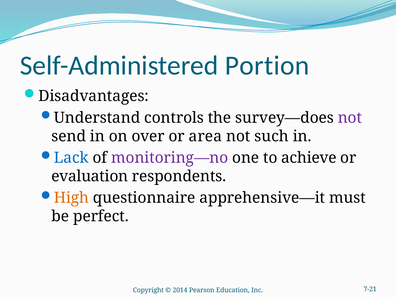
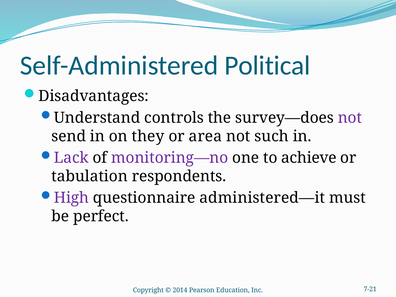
Portion: Portion -> Political
over: over -> they
Lack colour: blue -> purple
evaluation: evaluation -> tabulation
High colour: orange -> purple
apprehensive—it: apprehensive—it -> administered—it
